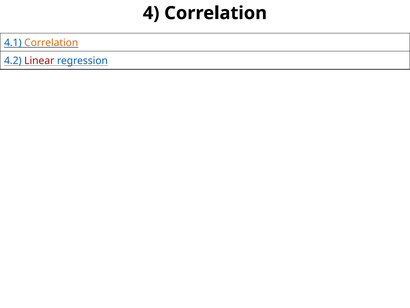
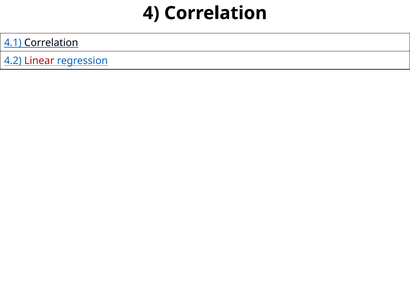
Correlation at (51, 43) colour: orange -> black
